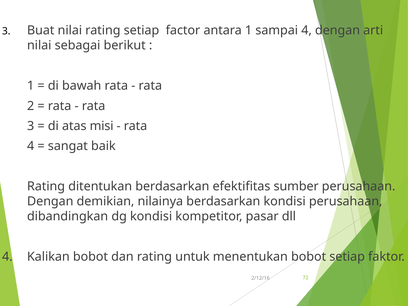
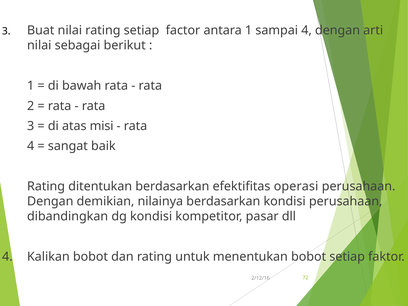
sumber: sumber -> operasi
